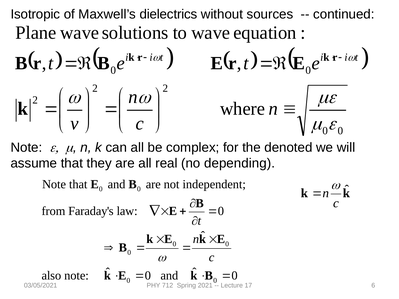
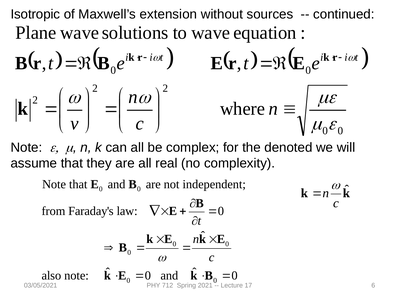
dielectrics: dielectrics -> extension
depending: depending -> complexity
